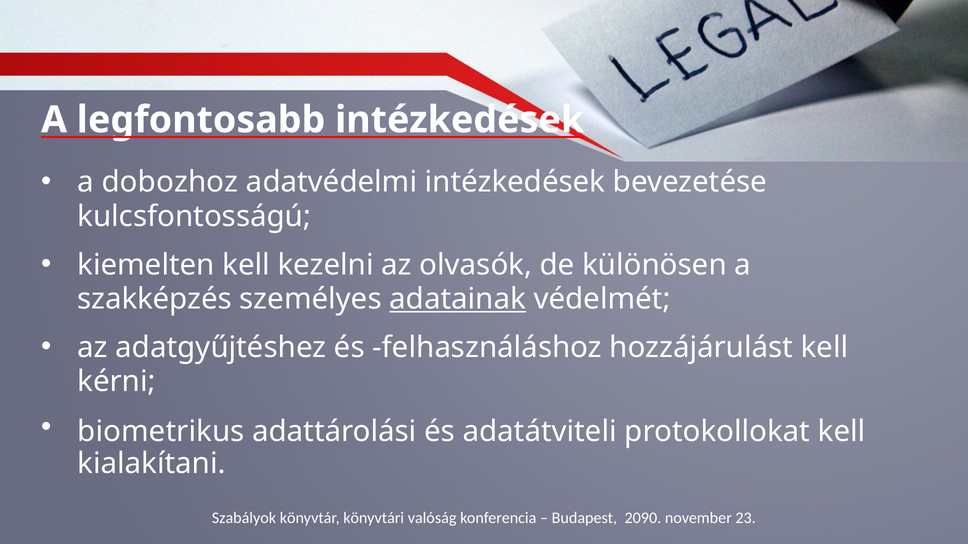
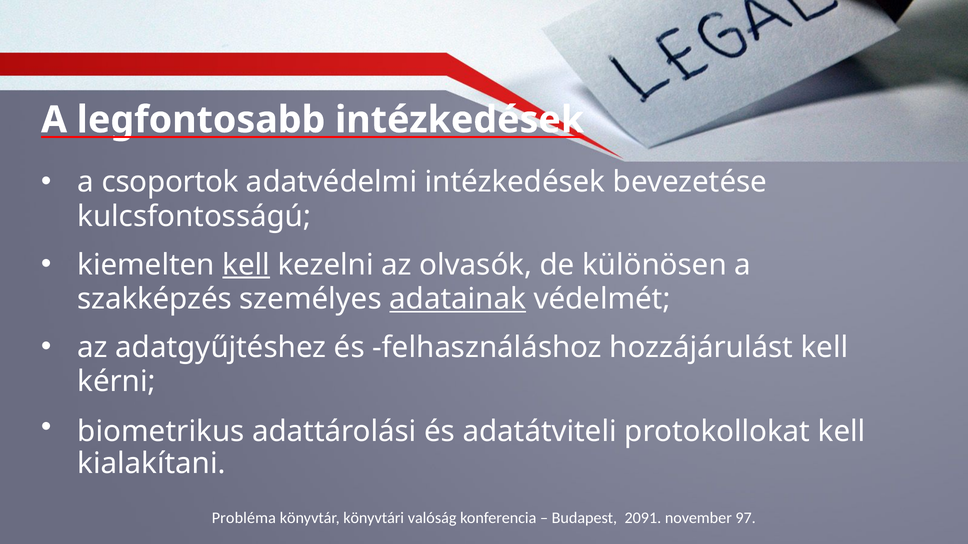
dobozhoz: dobozhoz -> csoportok
kell at (246, 265) underline: none -> present
Szabályok: Szabályok -> Probléma
2090: 2090 -> 2091
23: 23 -> 97
